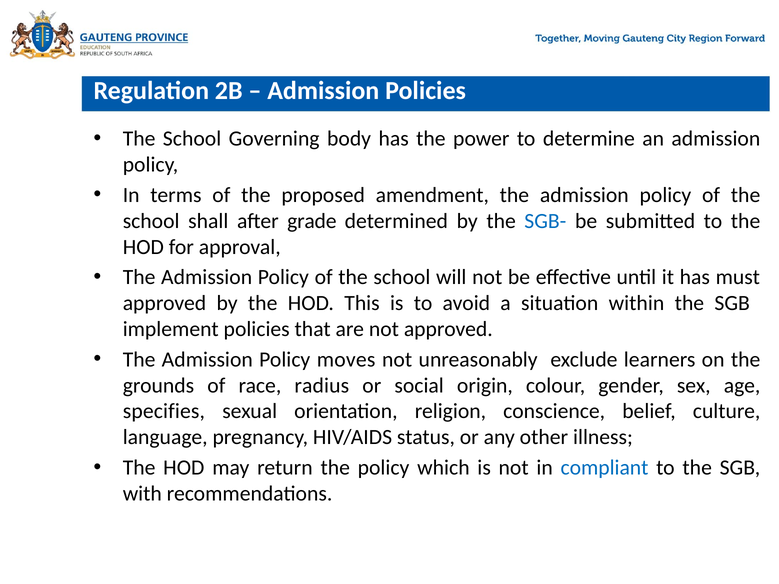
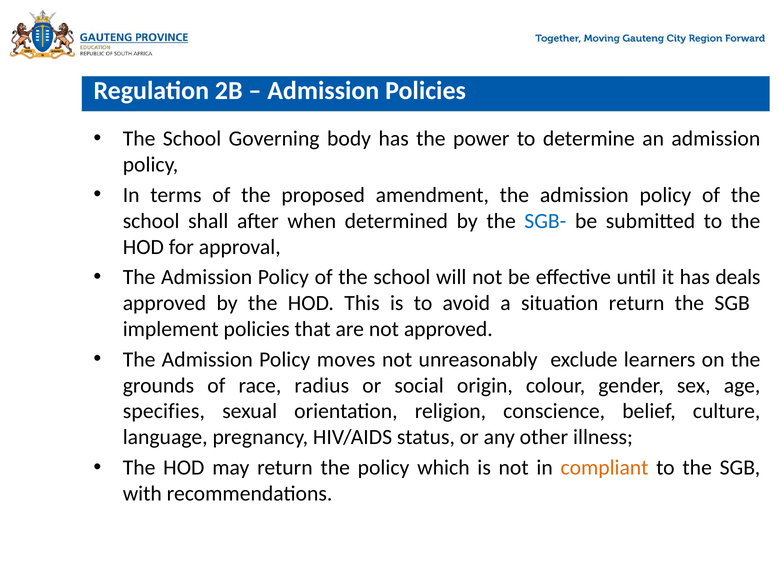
grade: grade -> when
must: must -> deals
situation within: within -> return
compliant colour: blue -> orange
